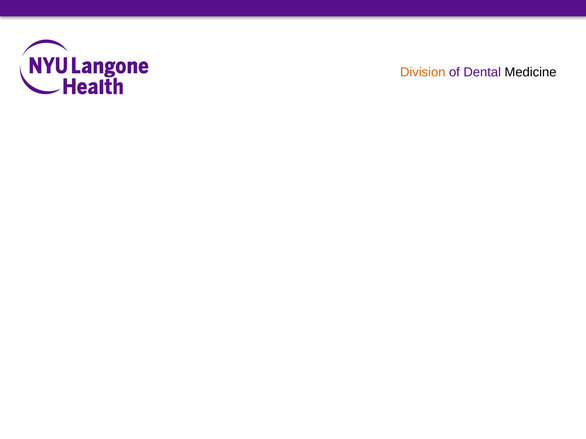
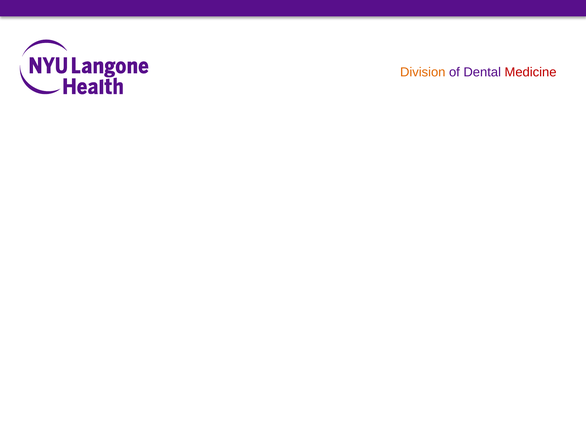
Medicine colour: black -> red
